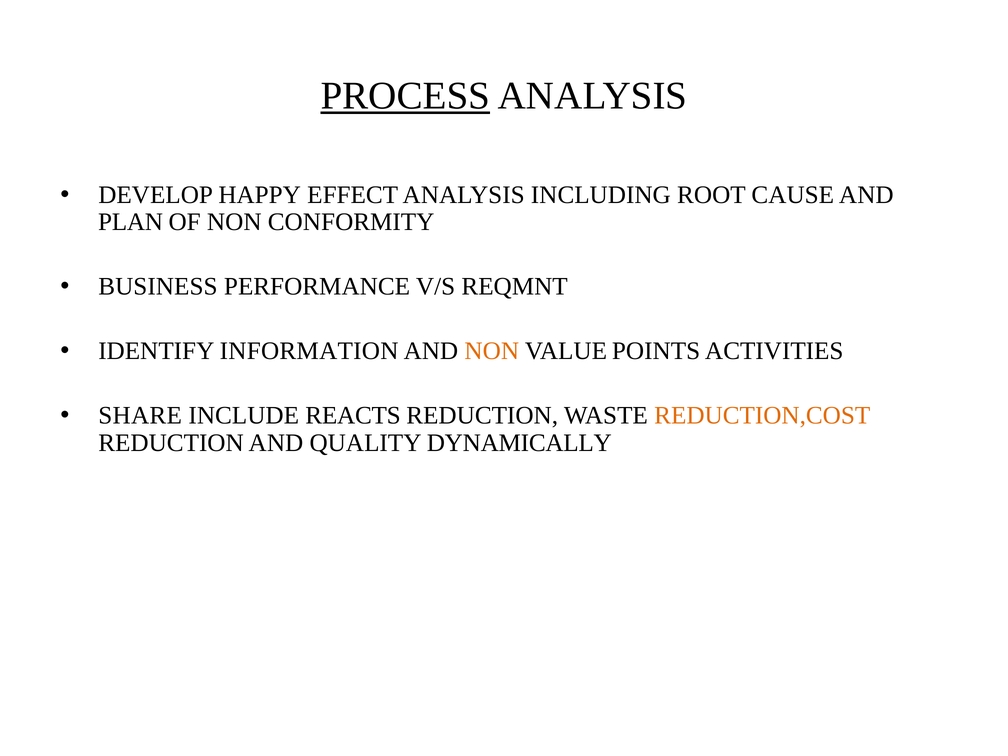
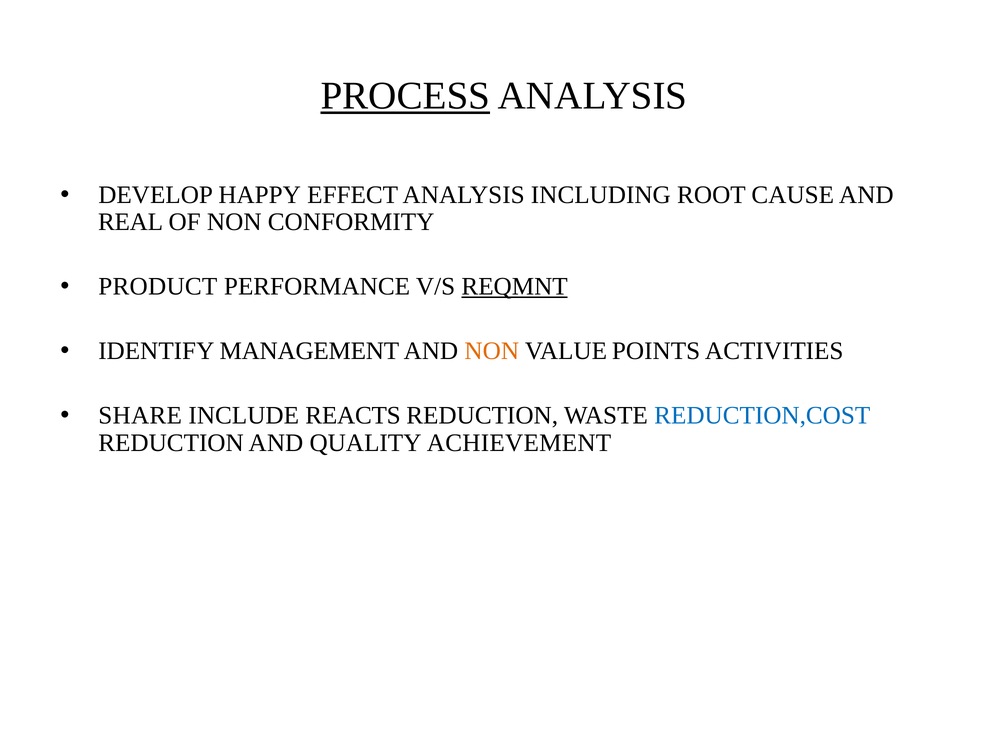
PLAN: PLAN -> REAL
BUSINESS: BUSINESS -> PRODUCT
REQMNT underline: none -> present
INFORMATION: INFORMATION -> MANAGEMENT
REDUCTION,COST colour: orange -> blue
DYNAMICALLY: DYNAMICALLY -> ACHIEVEMENT
